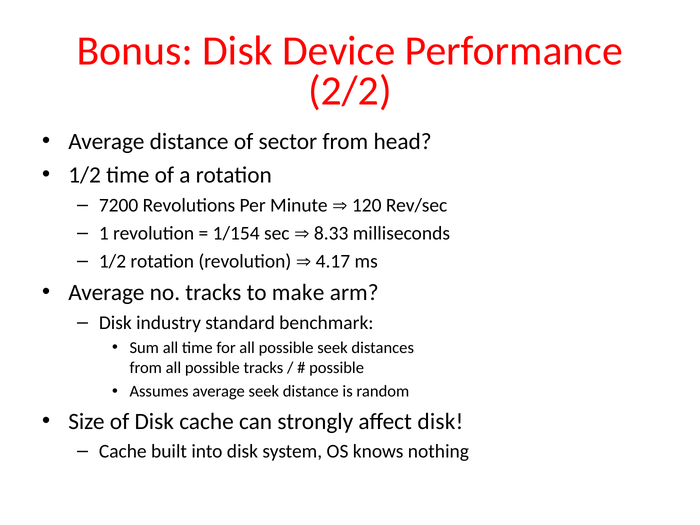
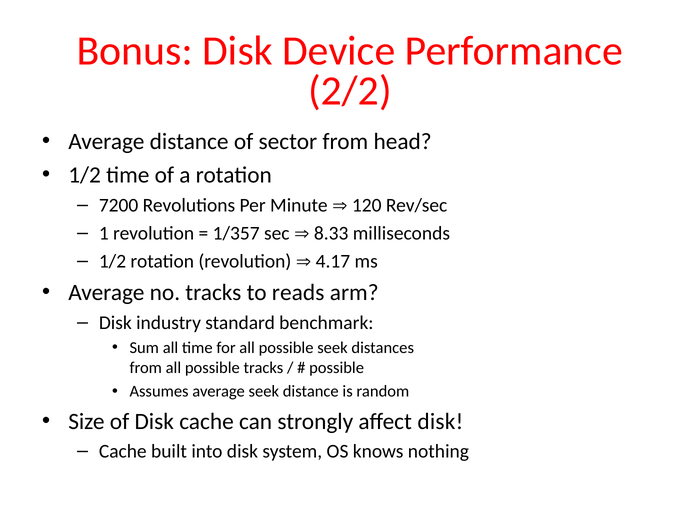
1/154: 1/154 -> 1/357
make: make -> reads
